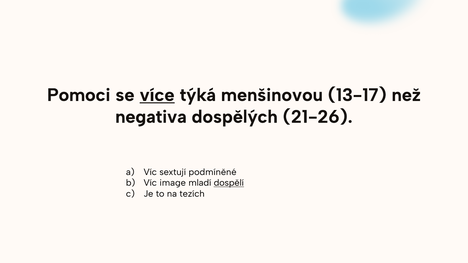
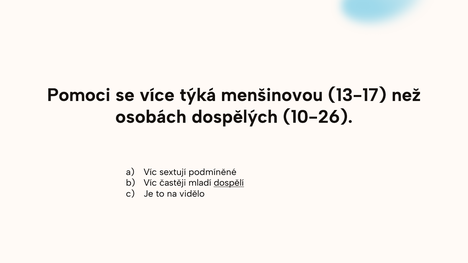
více underline: present -> none
negativa: negativa -> osobách
21-26: 21-26 -> 10-26
image: image -> častěji
tezích: tezích -> vidělo
